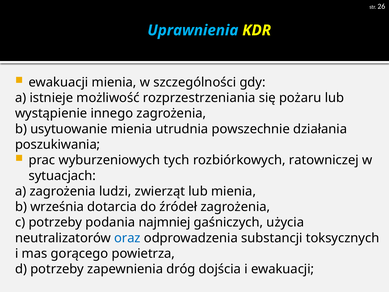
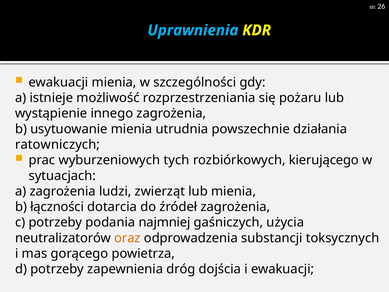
poszukiwania: poszukiwania -> ratowniczych
ratowniczej: ratowniczej -> kierującego
września: września -> łączności
oraz colour: blue -> orange
